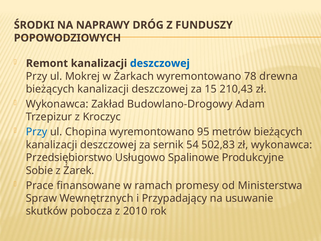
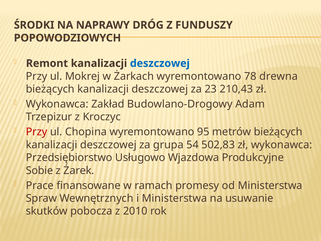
15: 15 -> 23
Przy at (37, 132) colour: blue -> red
sernik: sernik -> grupa
Spalinowe: Spalinowe -> Wjazdowa
i Przypadający: Przypadający -> Ministerstwa
